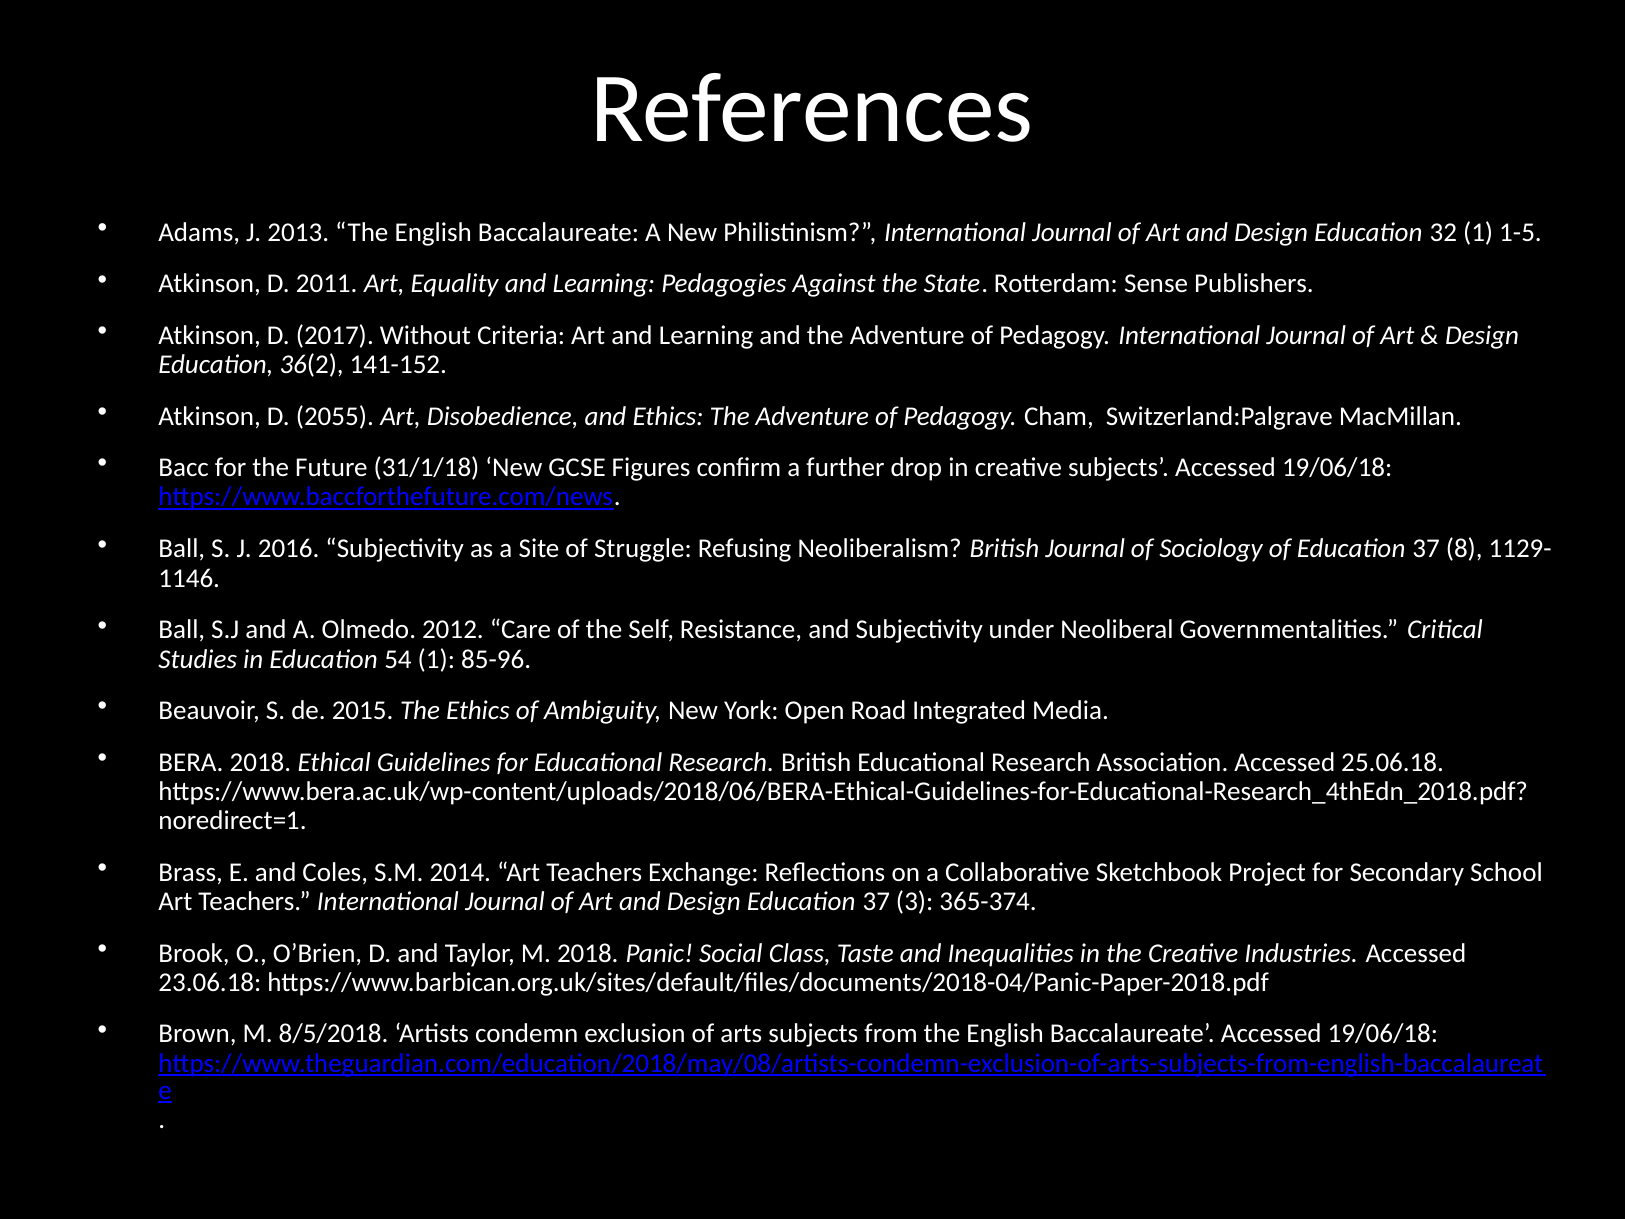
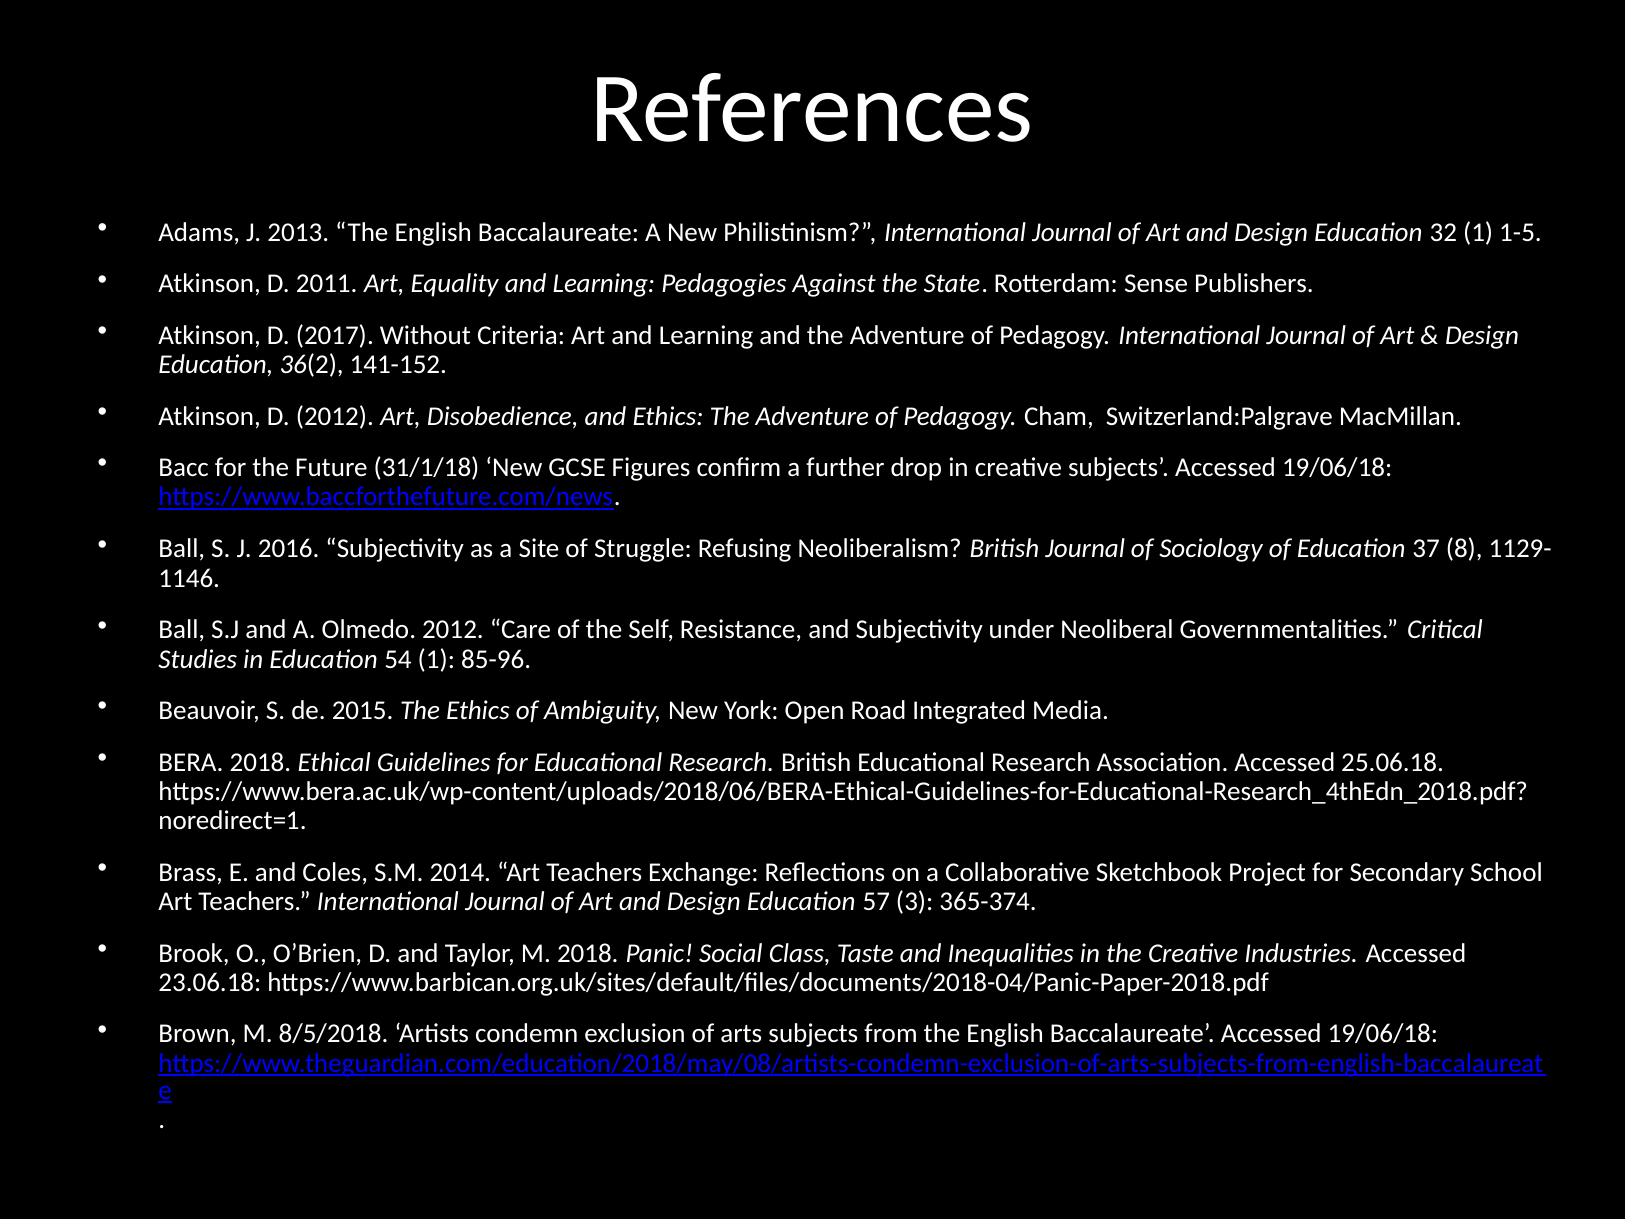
D 2055: 2055 -> 2012
Design Education 37: 37 -> 57
